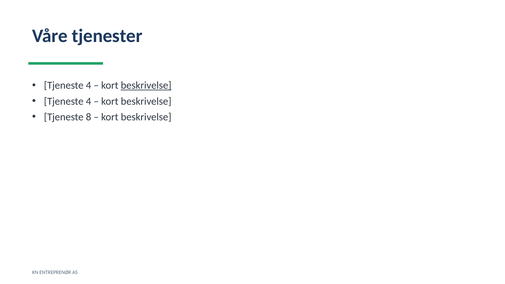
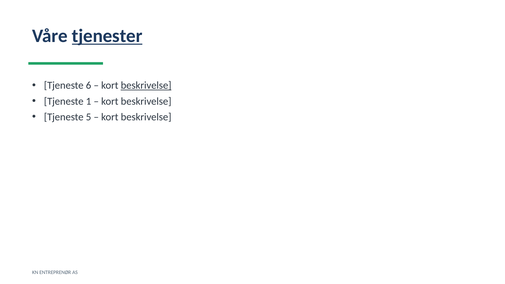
tjenester underline: none -> present
4 at (89, 86): 4 -> 6
4 at (89, 101): 4 -> 1
8: 8 -> 5
